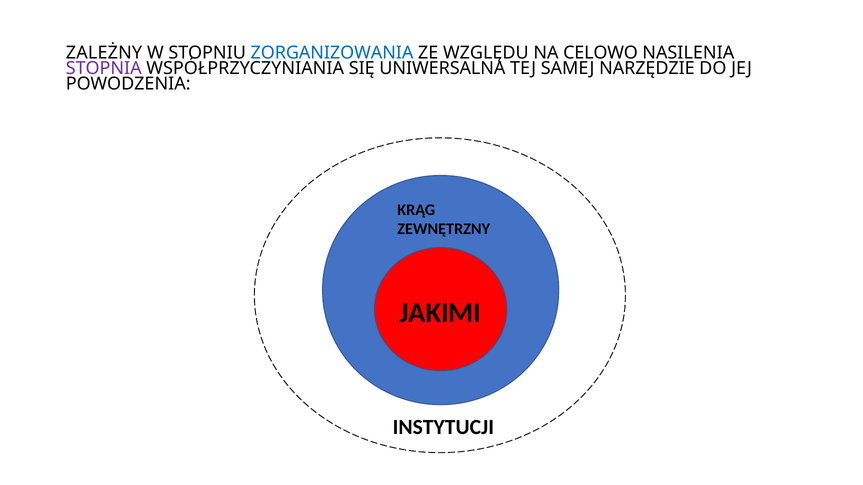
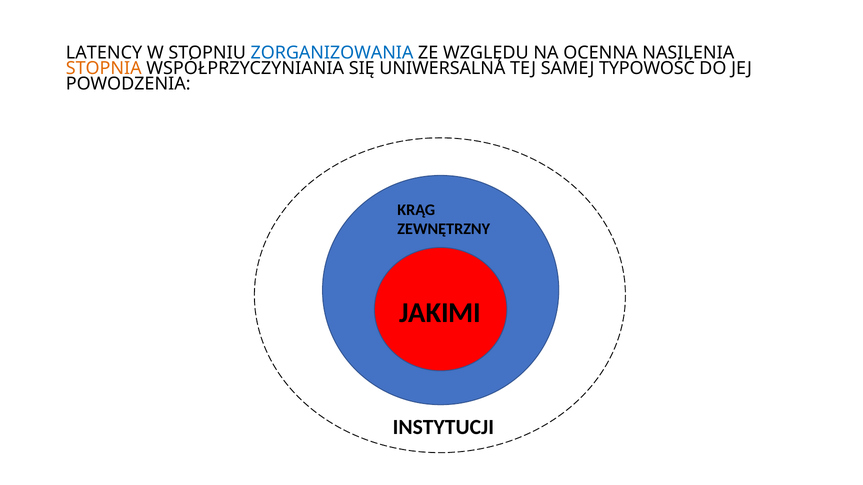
ZALEŻNY: ZALEŻNY -> LATENCY
CELOWO: CELOWO -> OCENNA
STOPNIA colour: purple -> orange
NARZĘDZIE: NARZĘDZIE -> TYPOWOŚĆ
